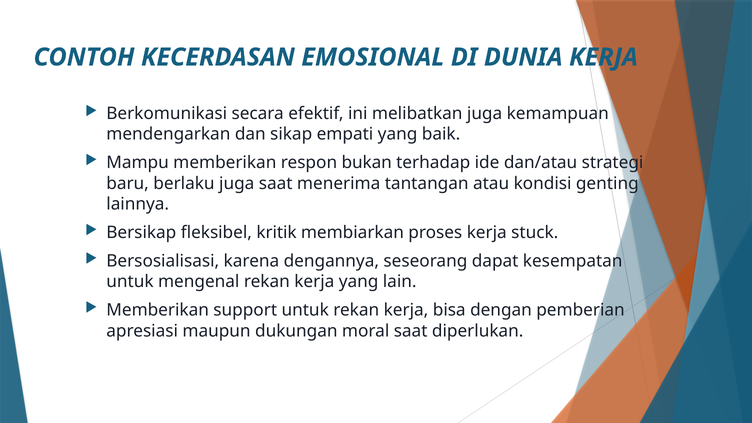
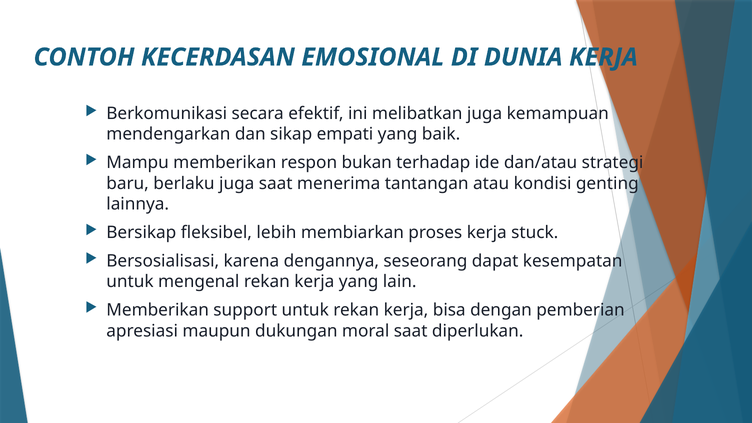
kritik: kritik -> lebih
